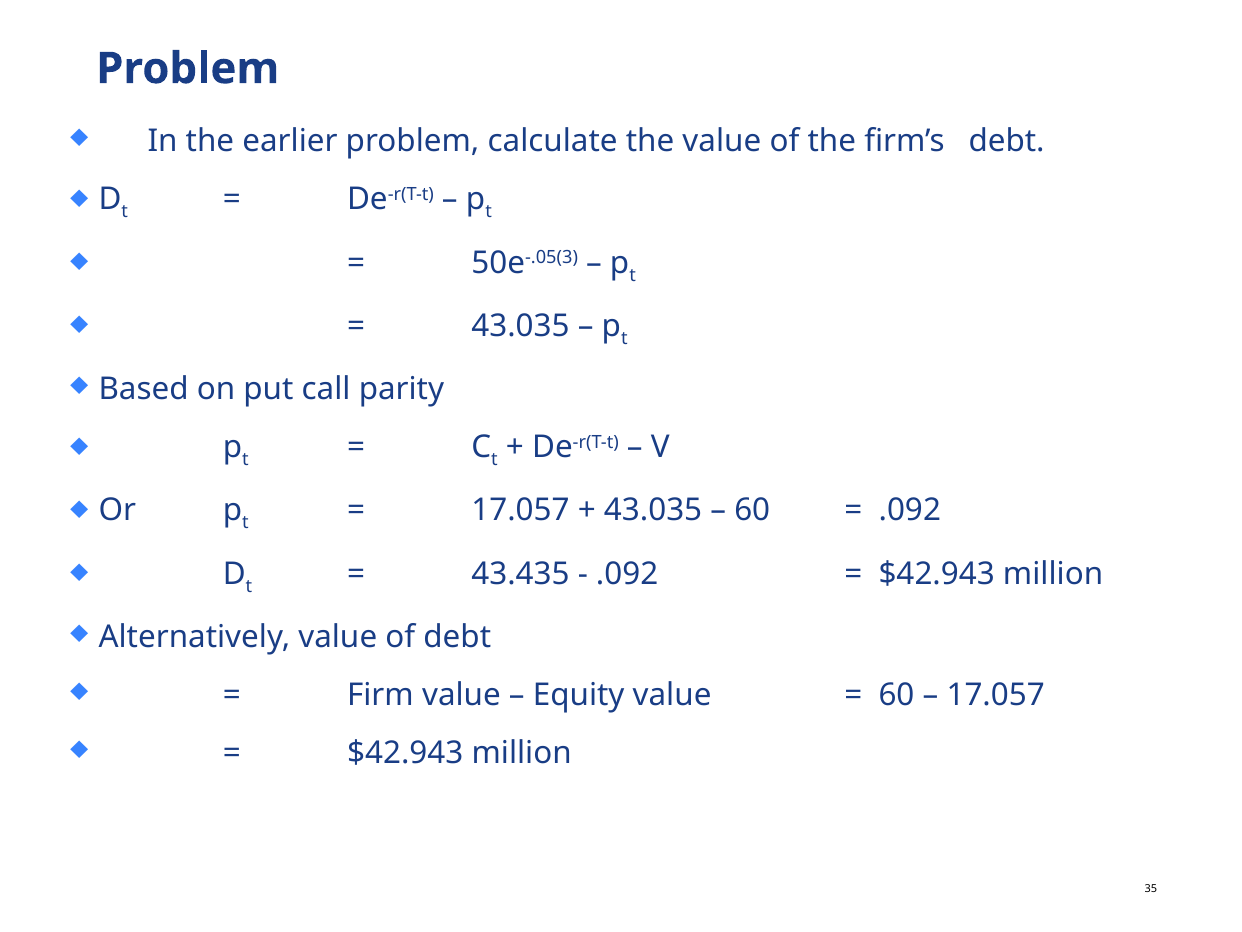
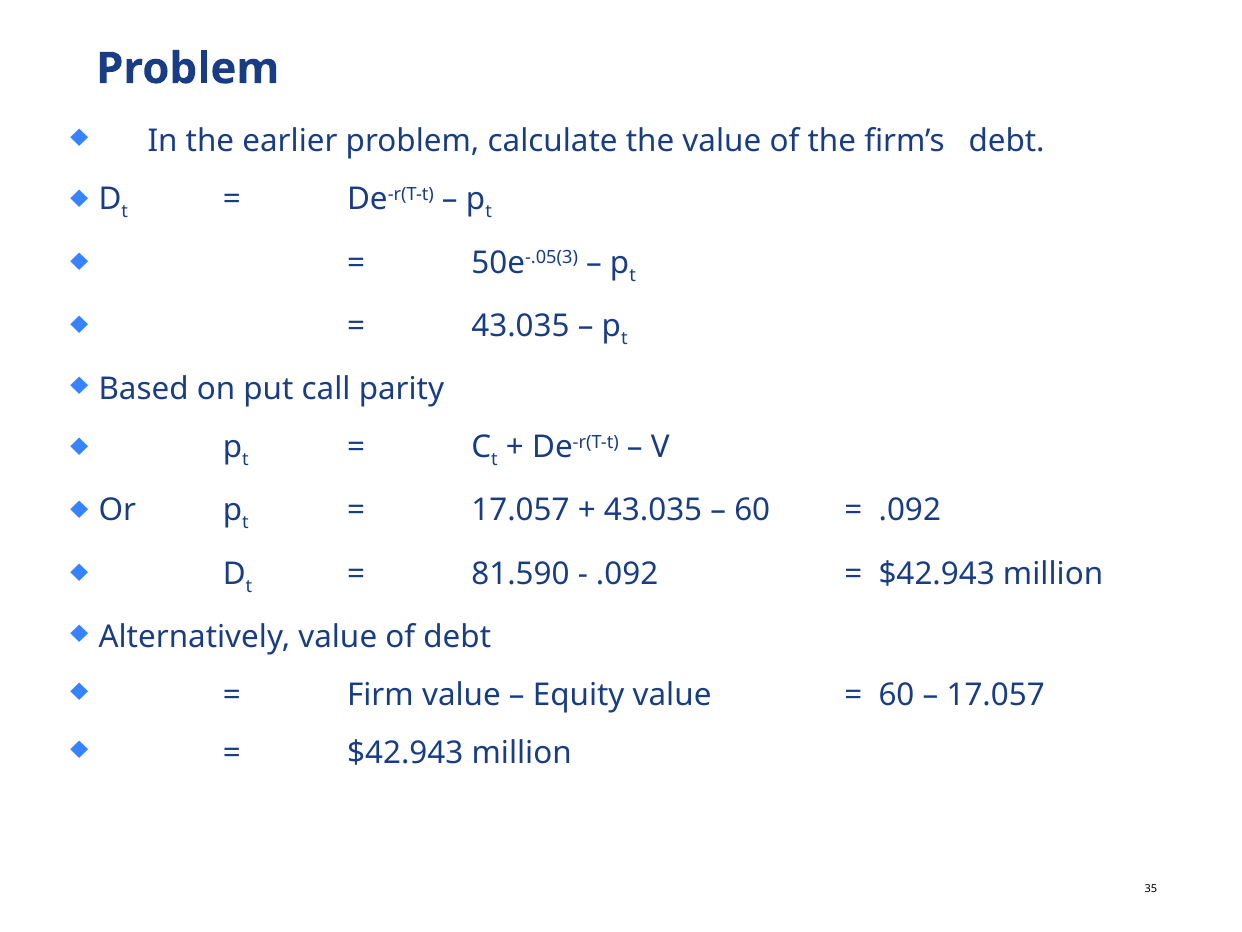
43.435: 43.435 -> 81.590
